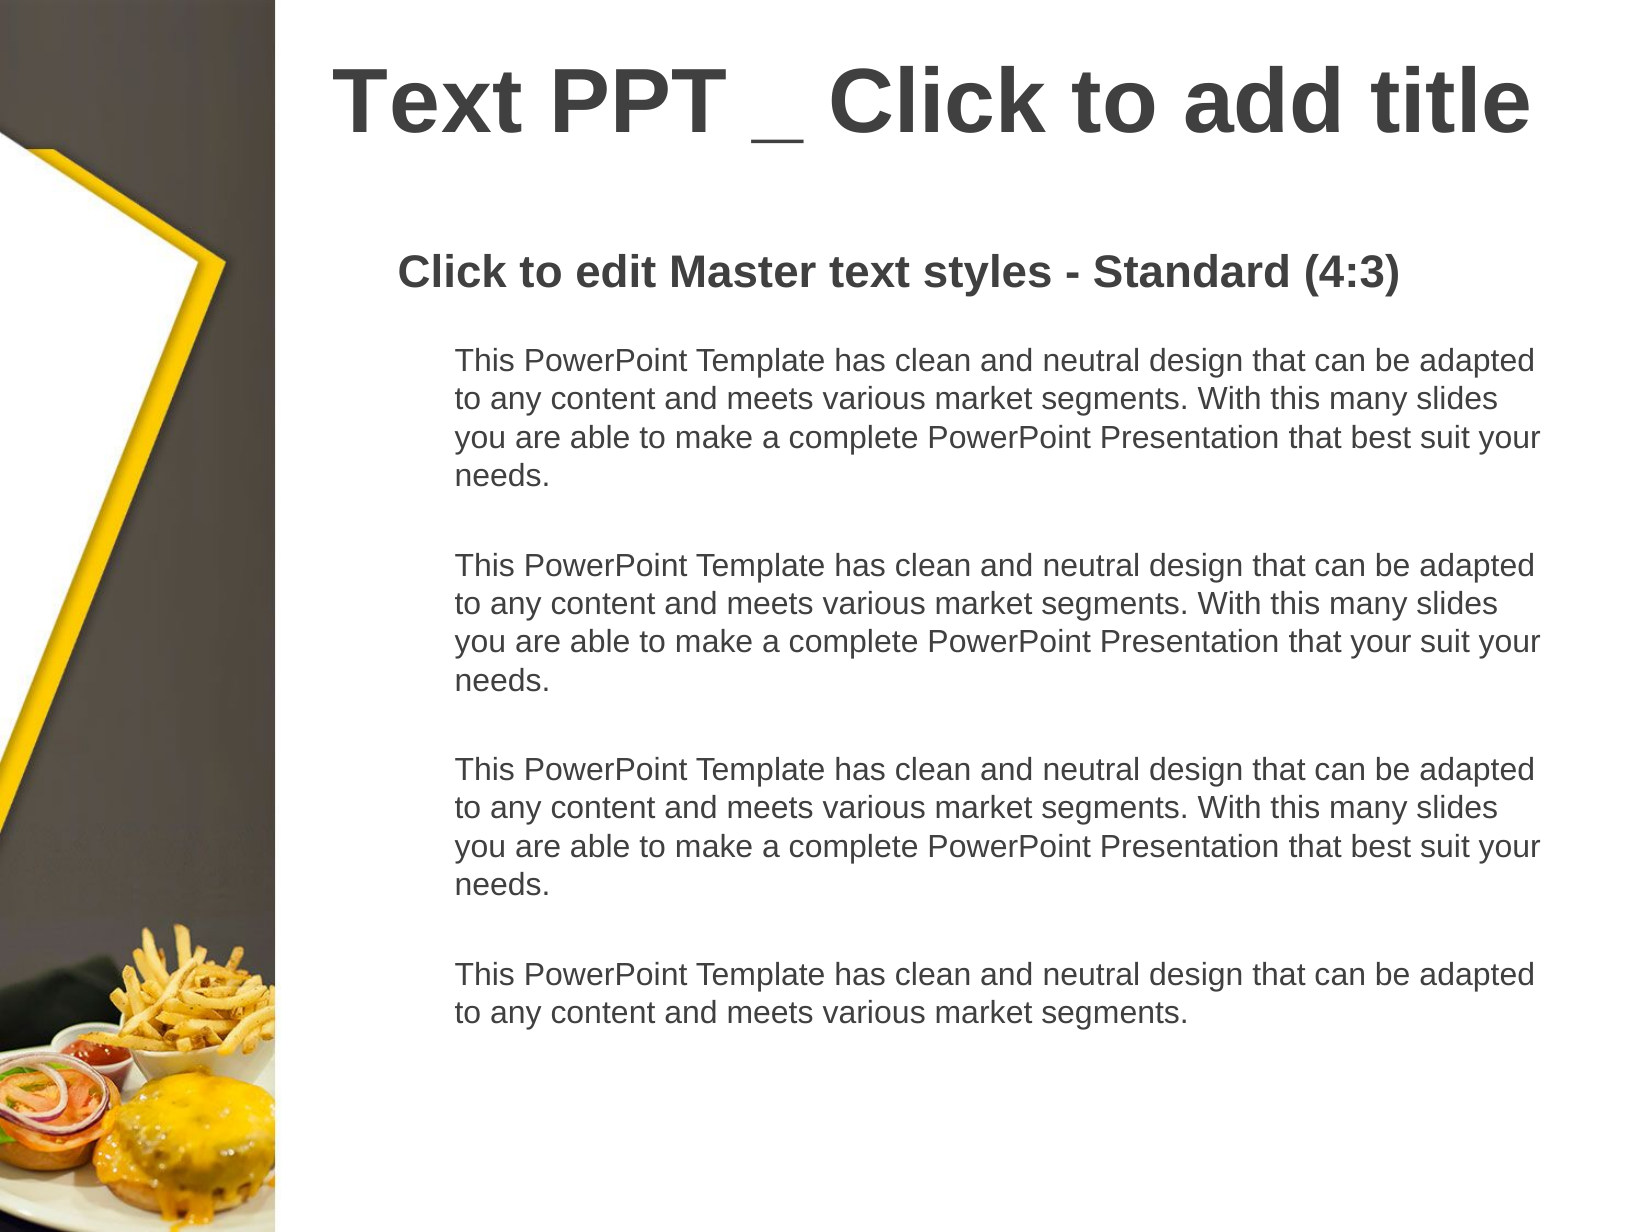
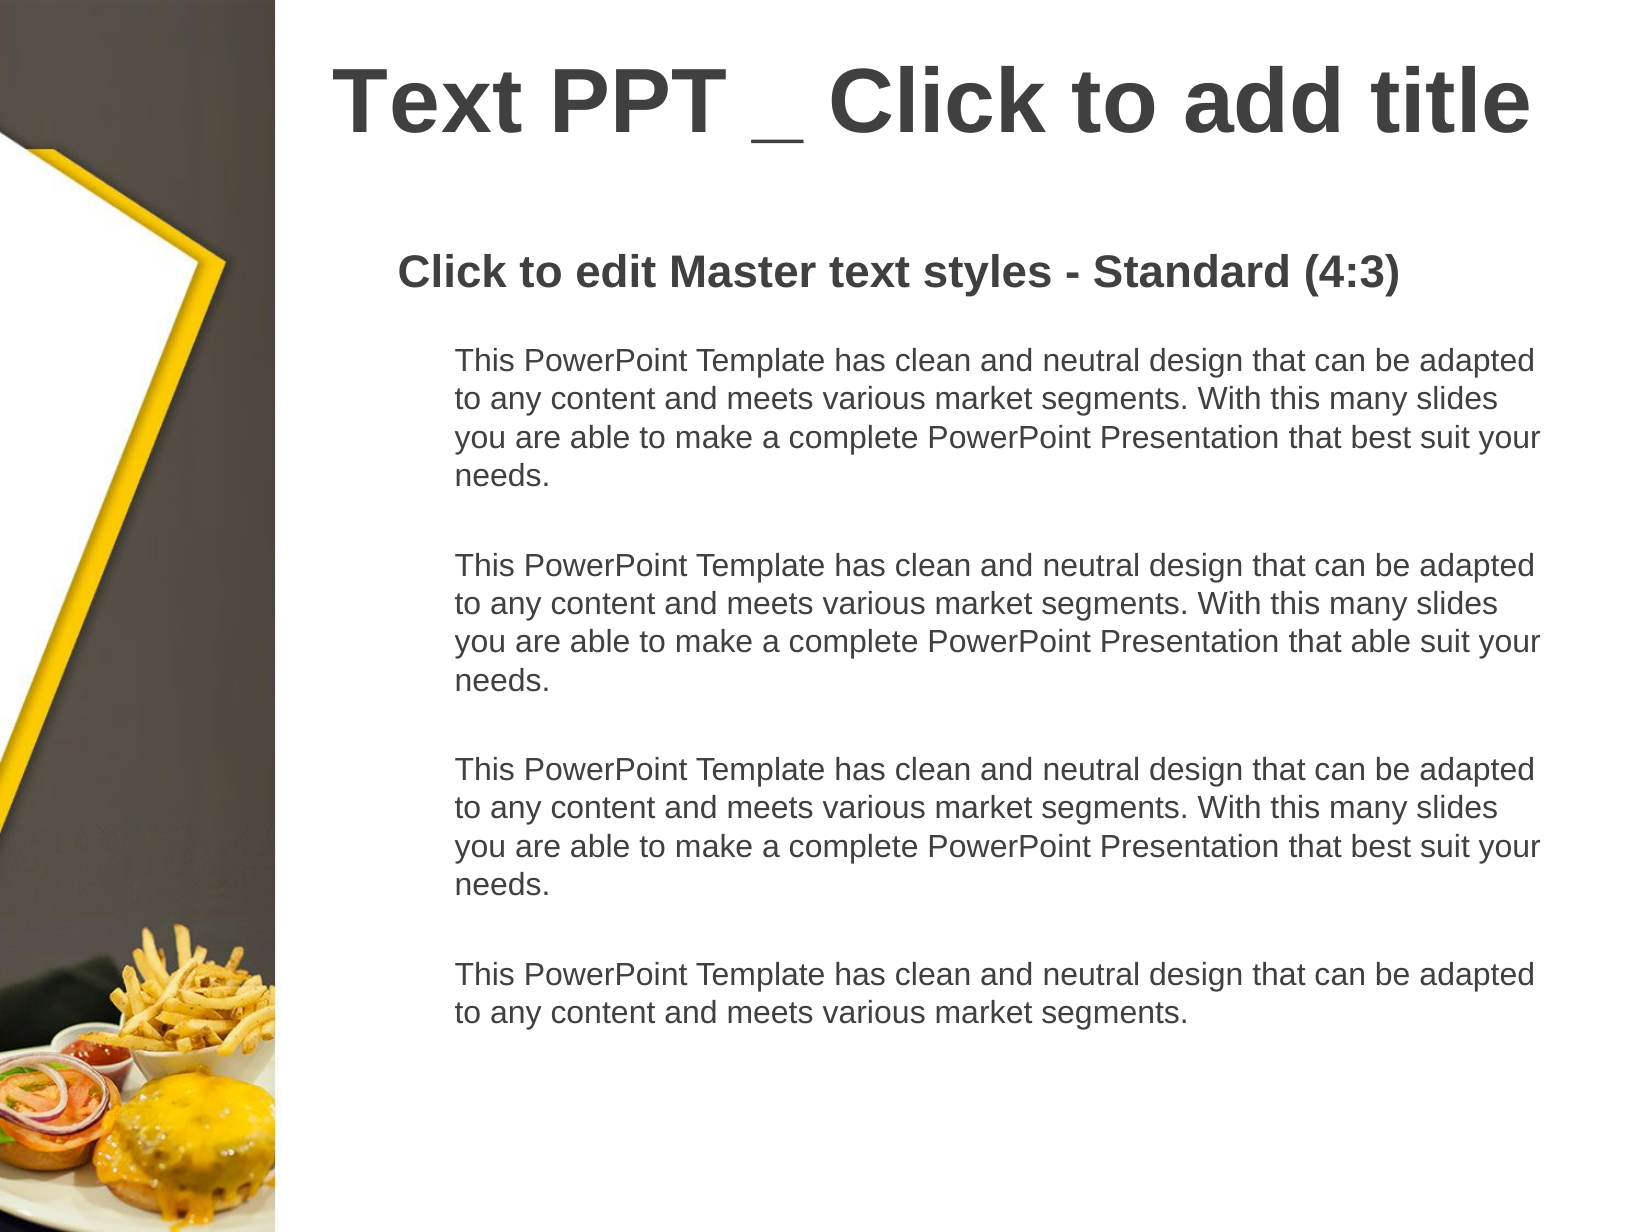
that your: your -> able
